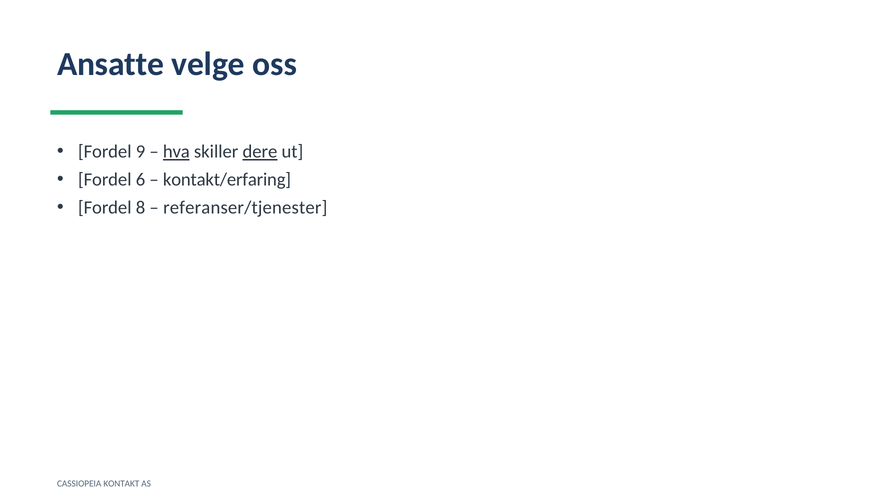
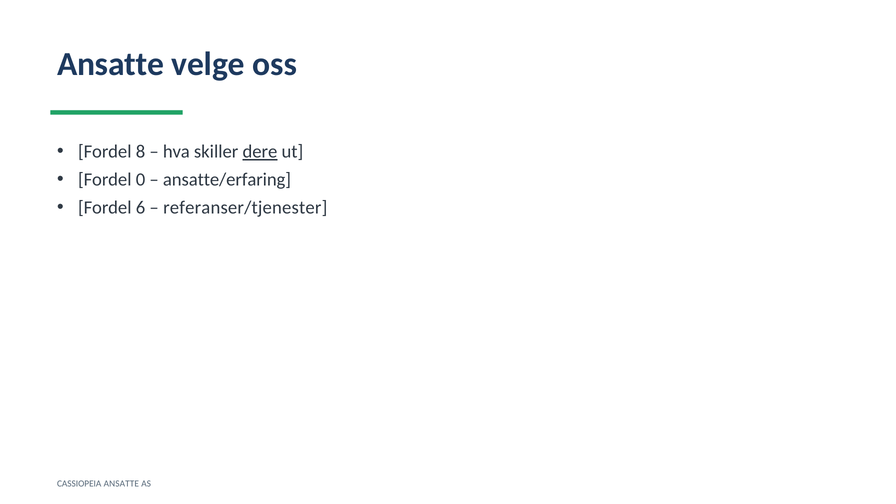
9: 9 -> 8
hva underline: present -> none
6: 6 -> 0
kontakt/erfaring: kontakt/erfaring -> ansatte/erfaring
8: 8 -> 6
CASSIOPEIA KONTAKT: KONTAKT -> ANSATTE
